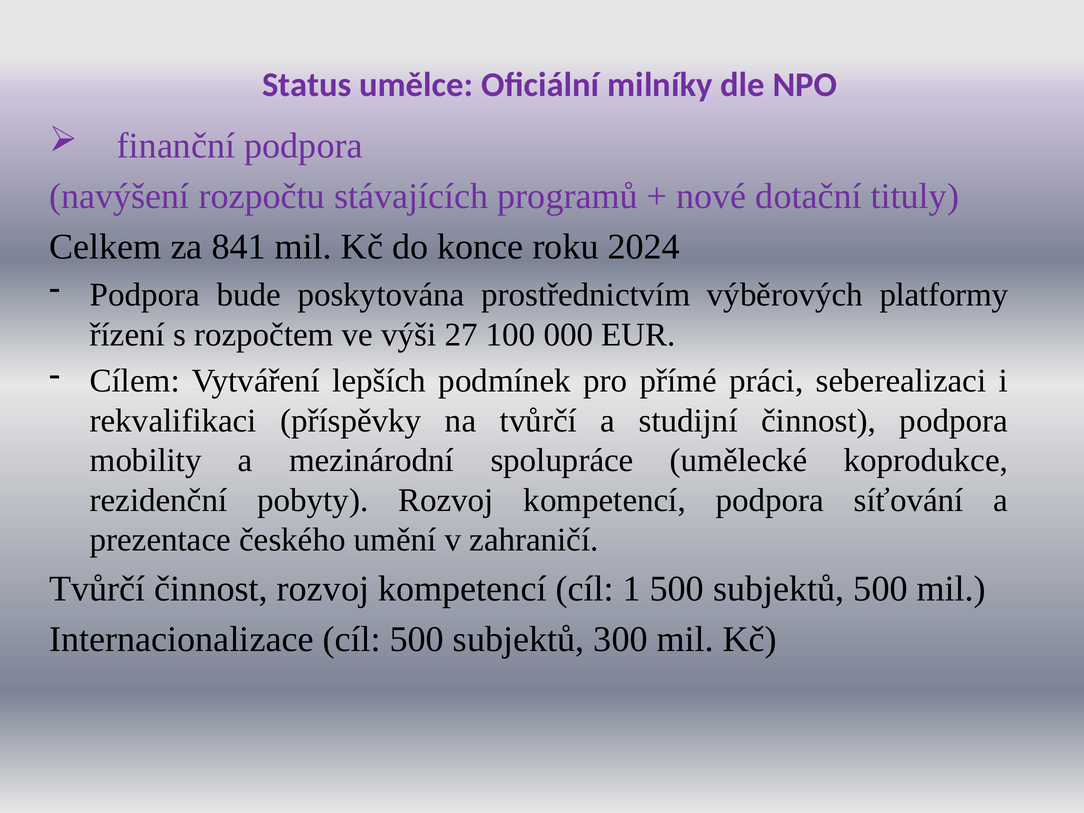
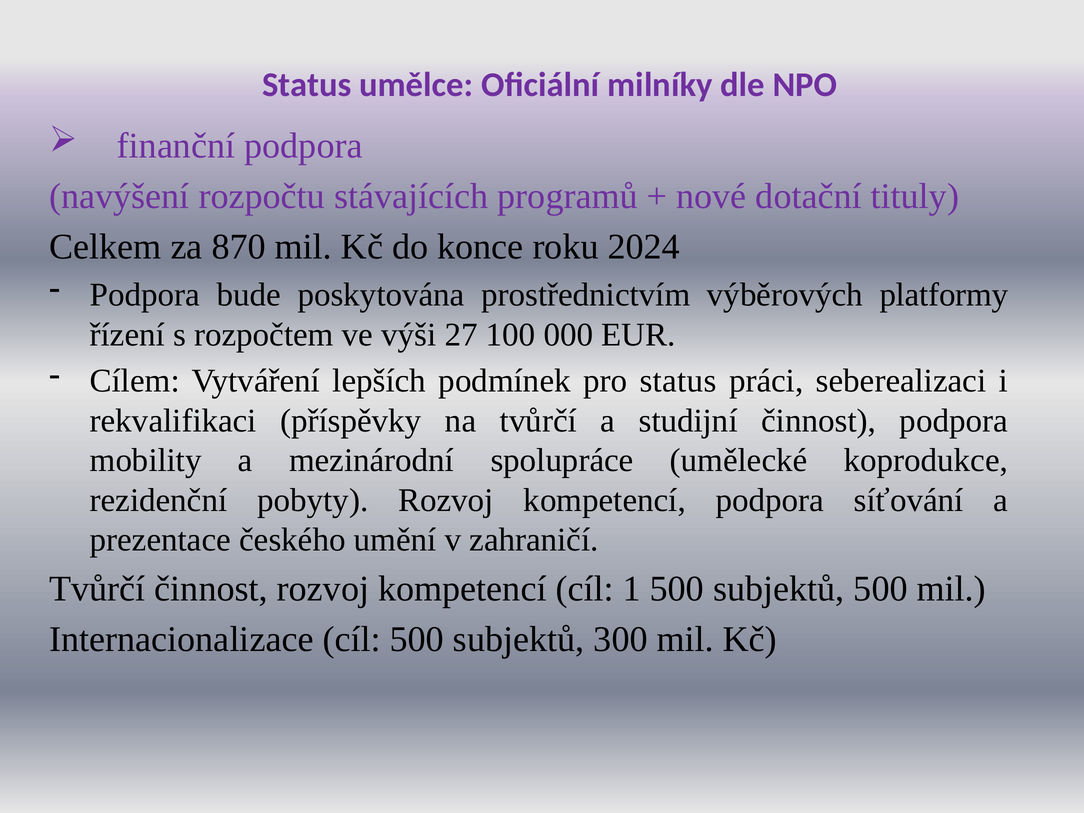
841: 841 -> 870
pro přímé: přímé -> status
